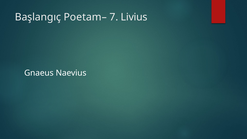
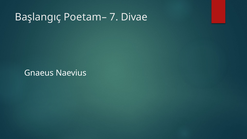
Livius: Livius -> Divae
